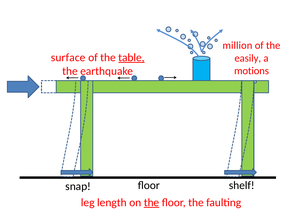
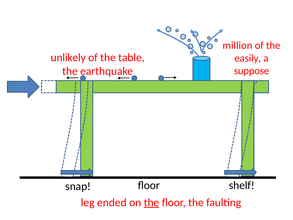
surface: surface -> unlikely
table at (131, 57) underline: present -> none
motions: motions -> suppose
length: length -> ended
